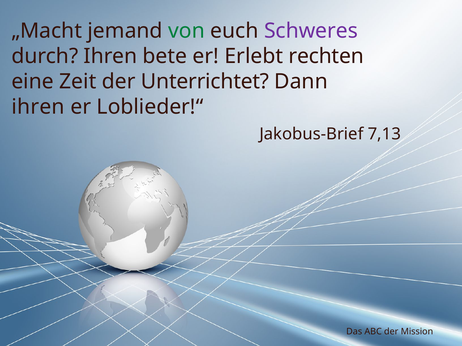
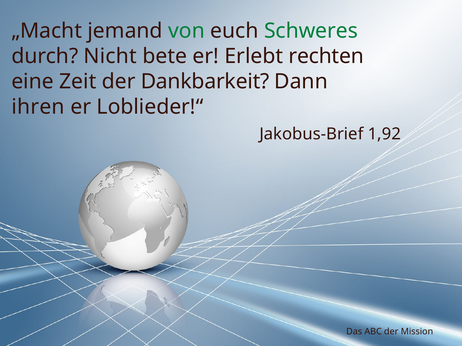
Schweres colour: purple -> green
durch Ihren: Ihren -> Nicht
Unterrichtet: Unterrichtet -> Dankbarkeit
7,13: 7,13 -> 1,92
